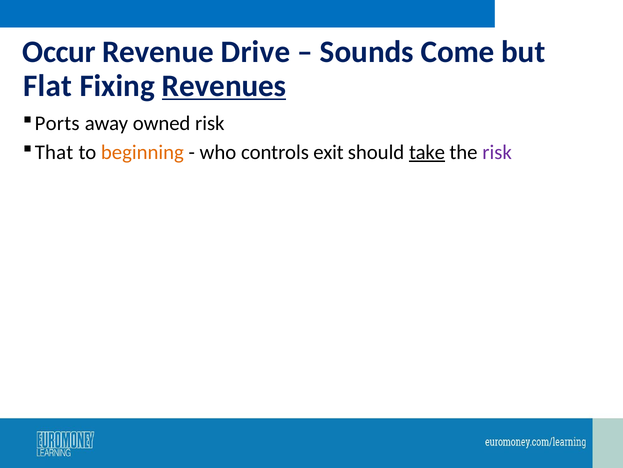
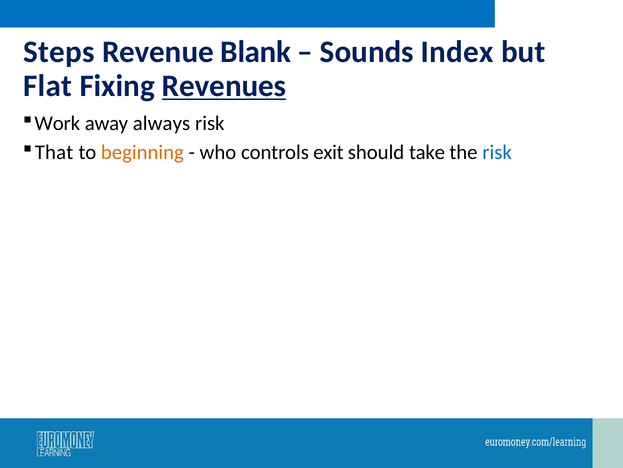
Occur: Occur -> Steps
Drive: Drive -> Blank
Come: Come -> Index
Ports: Ports -> Work
owned: owned -> always
take underline: present -> none
risk at (497, 152) colour: purple -> blue
